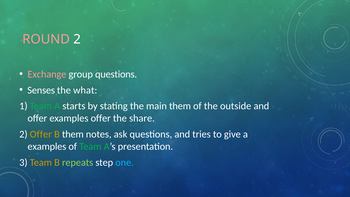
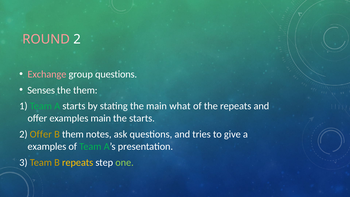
the what: what -> them
main them: them -> what
the outside: outside -> repeats
examples offer: offer -> main
the share: share -> starts
repeats at (78, 162) colour: light green -> yellow
one colour: light blue -> light green
